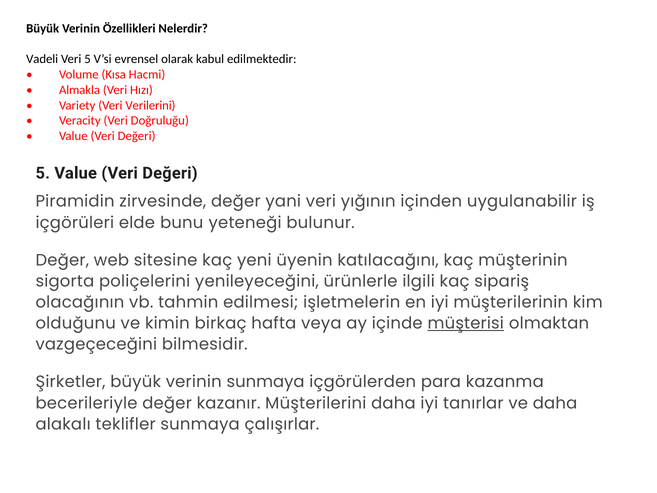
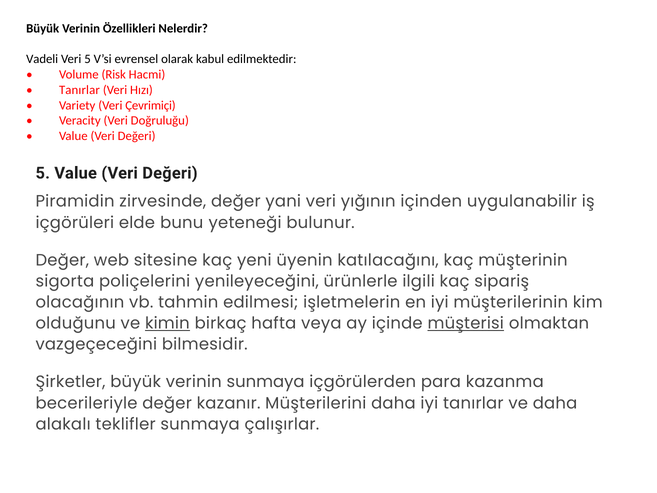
Kısa: Kısa -> Risk
Almakla at (80, 90): Almakla -> Tanırlar
Verilerini: Verilerini -> Çevrimiçi
kimin underline: none -> present
